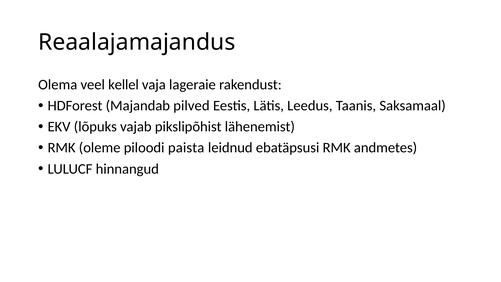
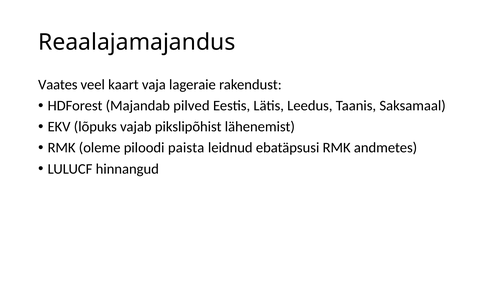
Olema: Olema -> Vaates
kellel: kellel -> kaart
